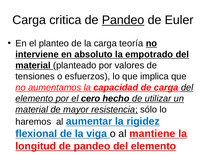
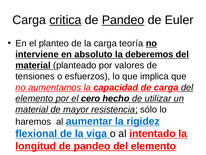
critica underline: none -> present
empotrado: empotrado -> deberemos
mantiene: mantiene -> intentado
